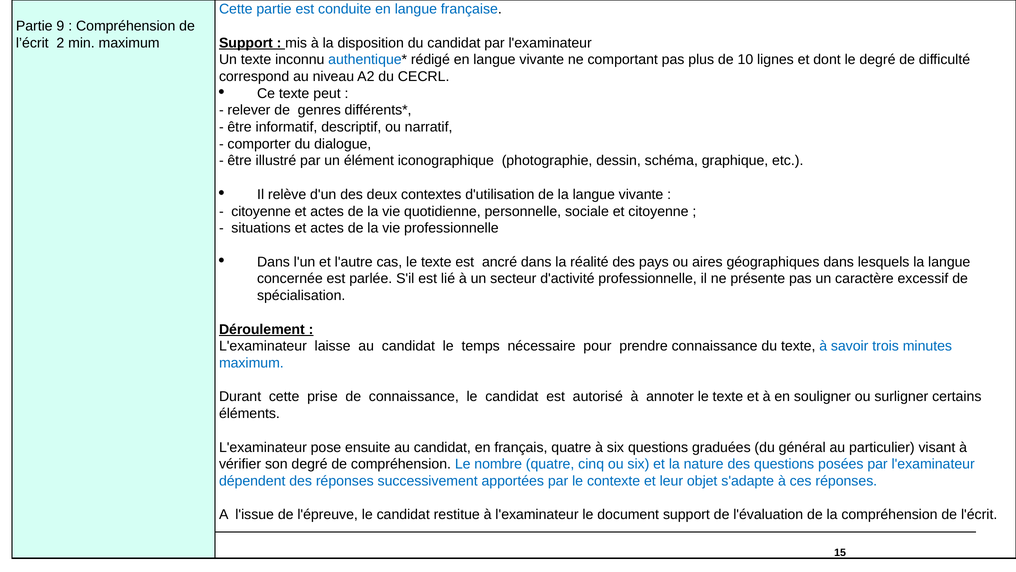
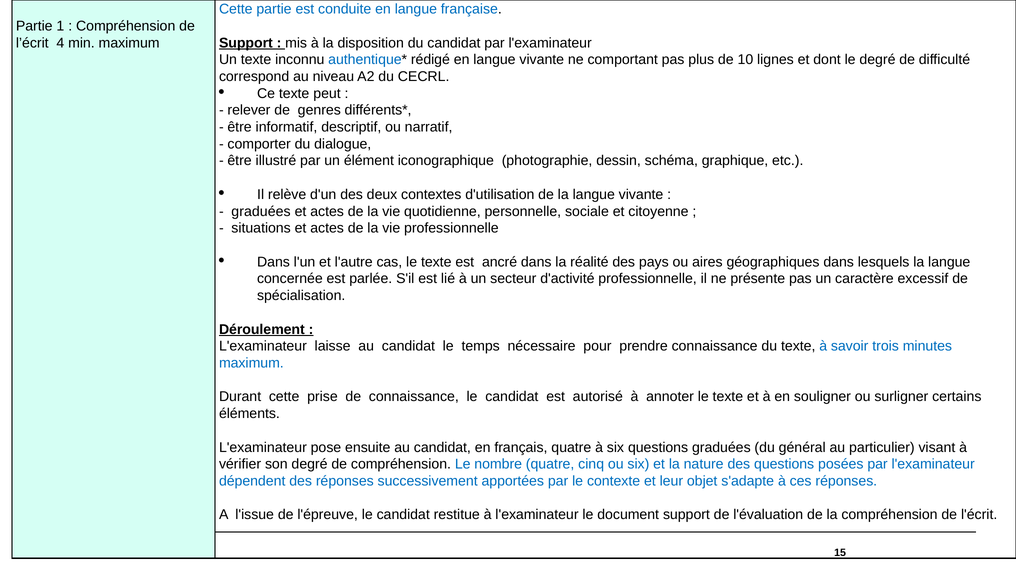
9: 9 -> 1
2: 2 -> 4
citoyenne at (261, 211): citoyenne -> graduées
